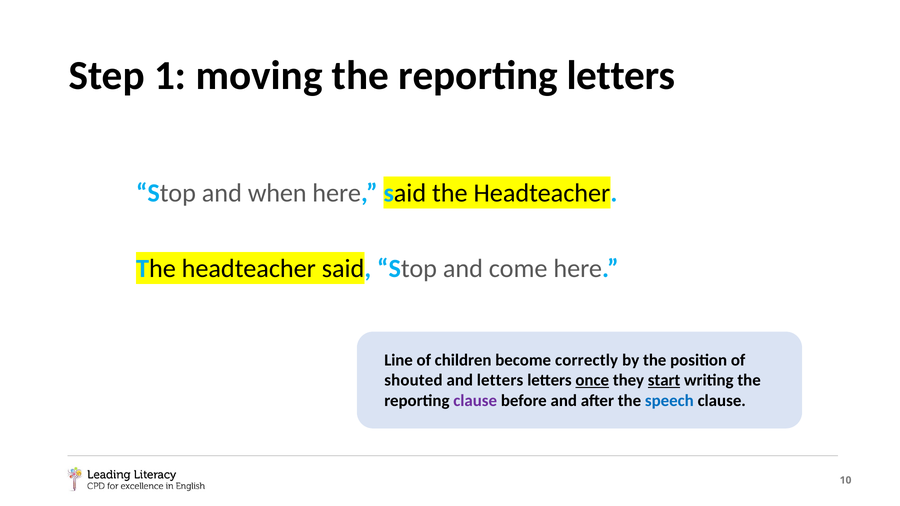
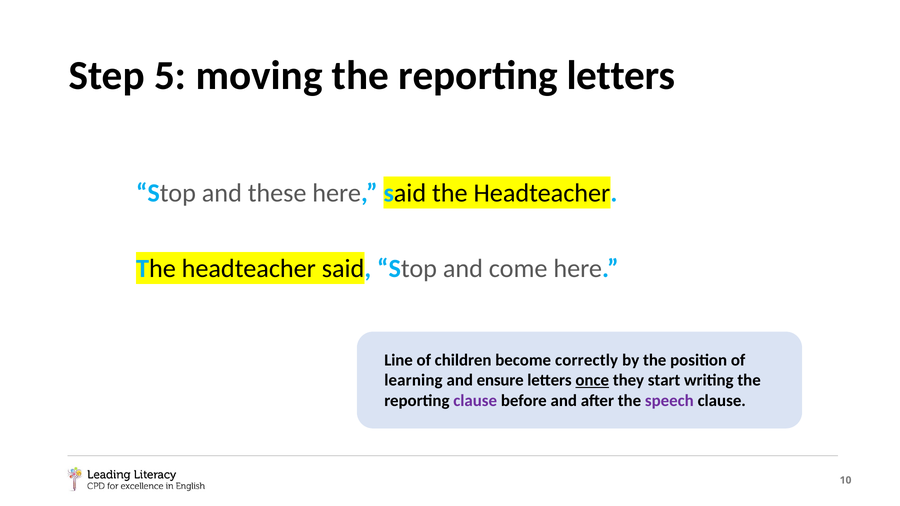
1: 1 -> 5
when: when -> these
shouted: shouted -> learning
and letters: letters -> ensure
start underline: present -> none
speech colour: blue -> purple
